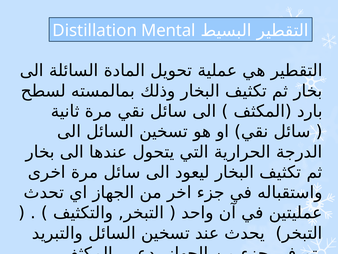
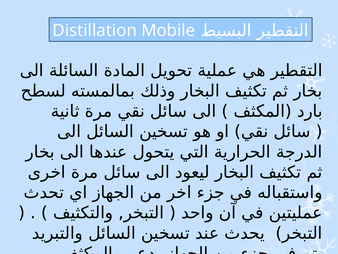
Mental: Mental -> Mobile
